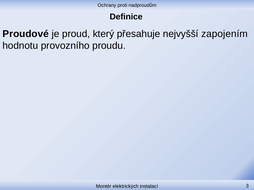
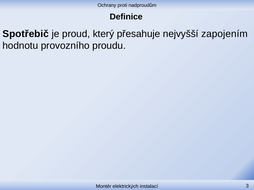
Proudové: Proudové -> Spotřebič
